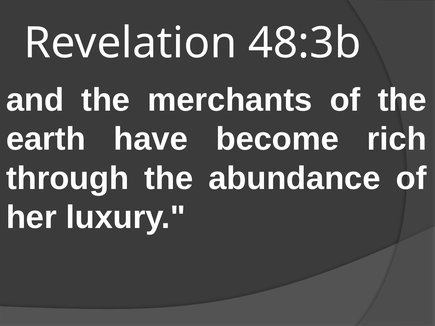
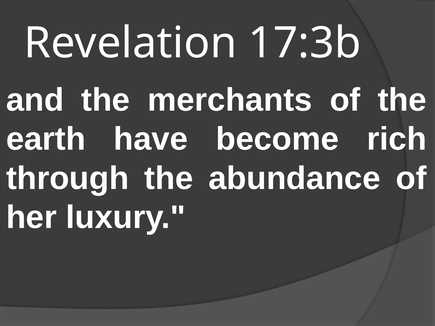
48:3b: 48:3b -> 17:3b
